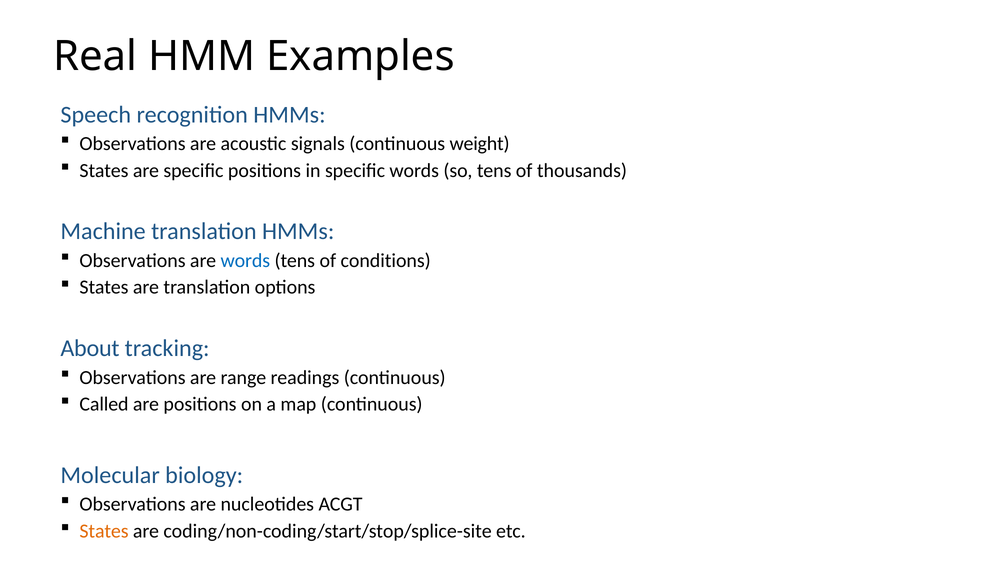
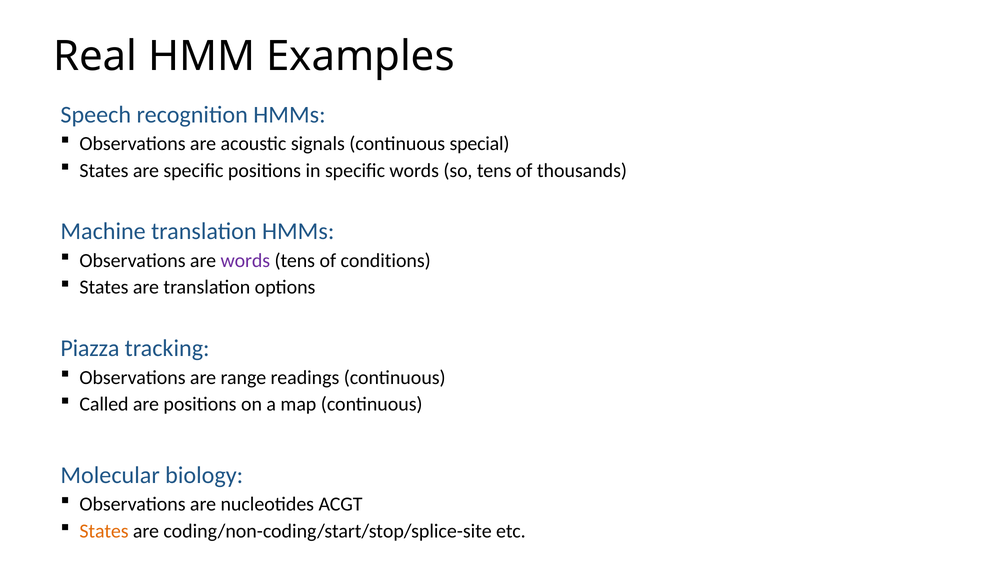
weight: weight -> special
words at (245, 261) colour: blue -> purple
About: About -> Piazza
